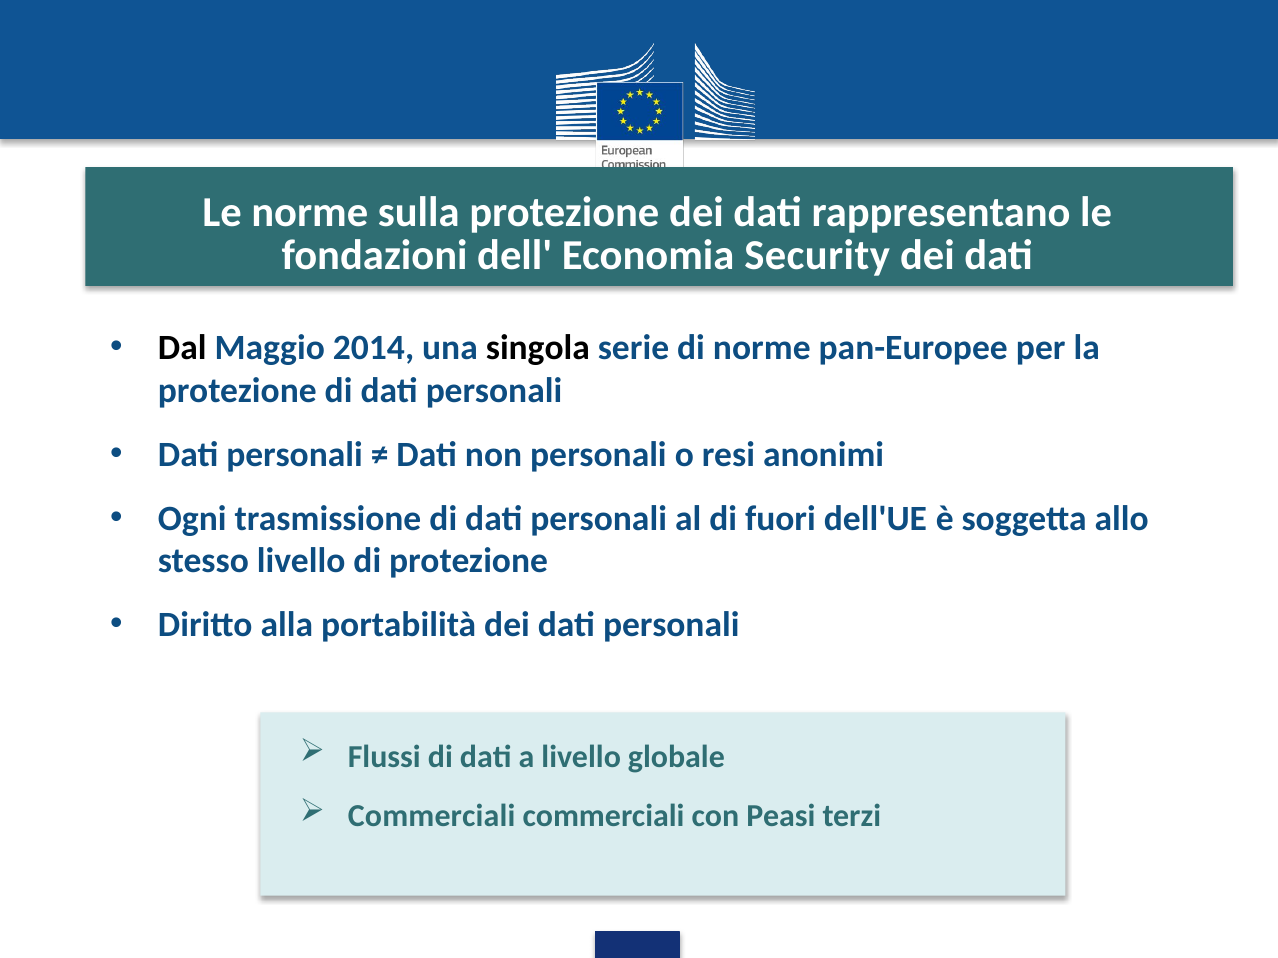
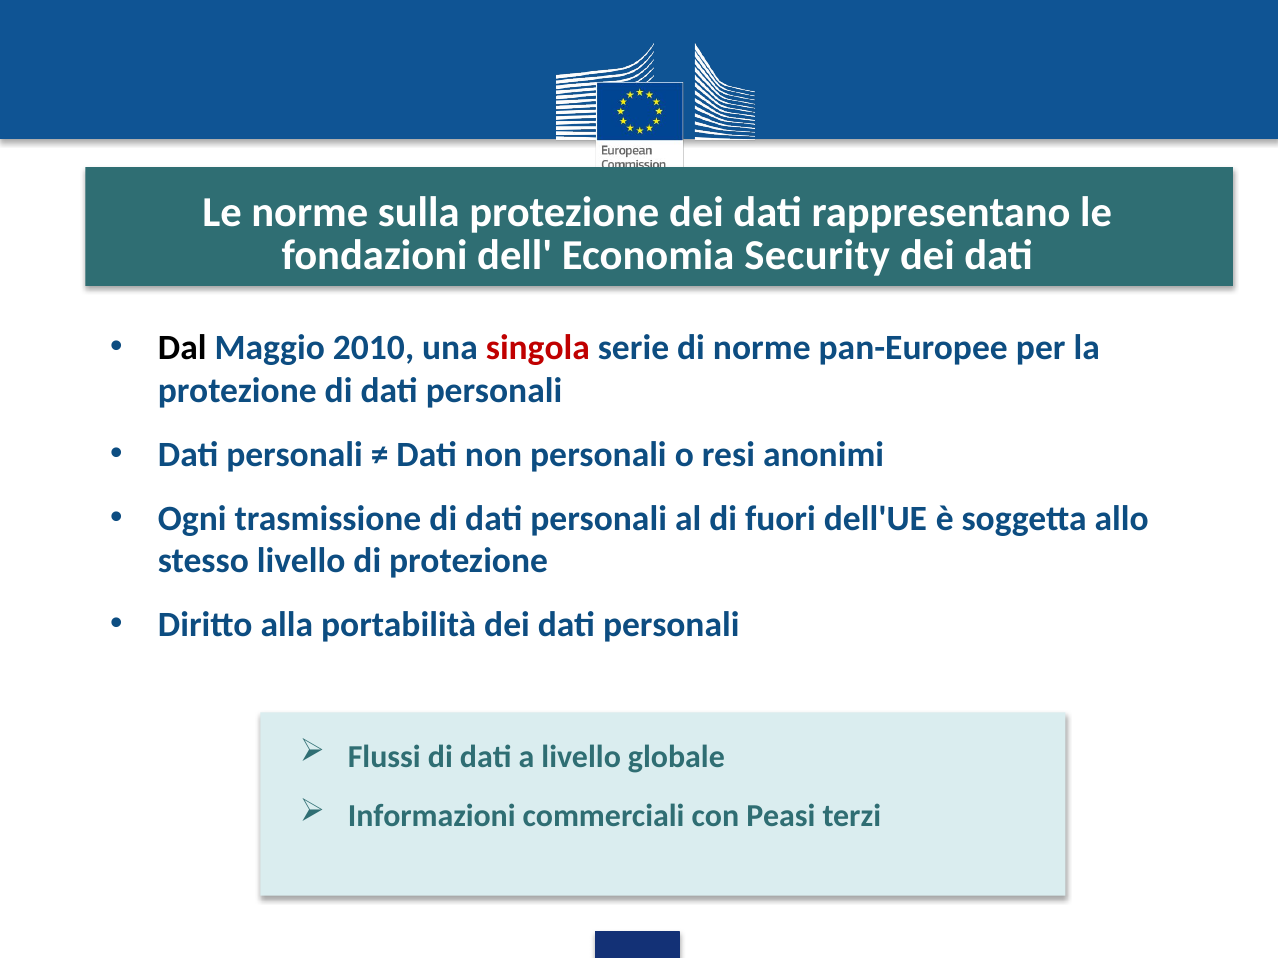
2014: 2014 -> 2010
singola colour: black -> red
Commerciali at (432, 817): Commerciali -> Informazioni
